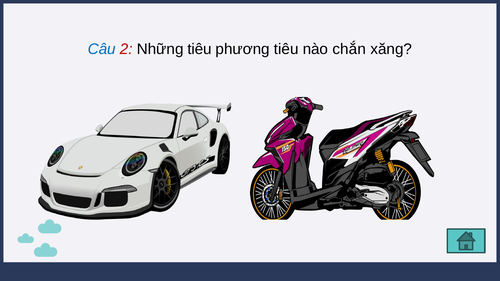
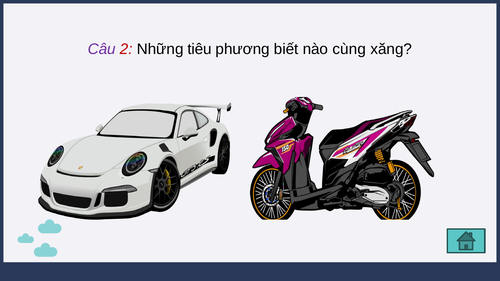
Câu colour: blue -> purple
phương tiêu: tiêu -> biết
chắn: chắn -> cùng
